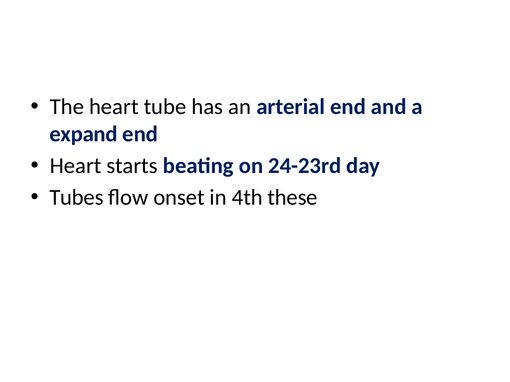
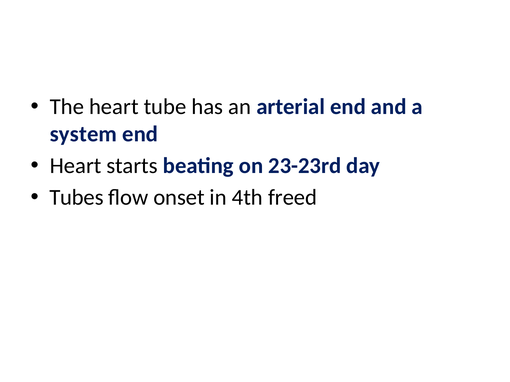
expand: expand -> system
24-23rd: 24-23rd -> 23-23rd
these: these -> freed
